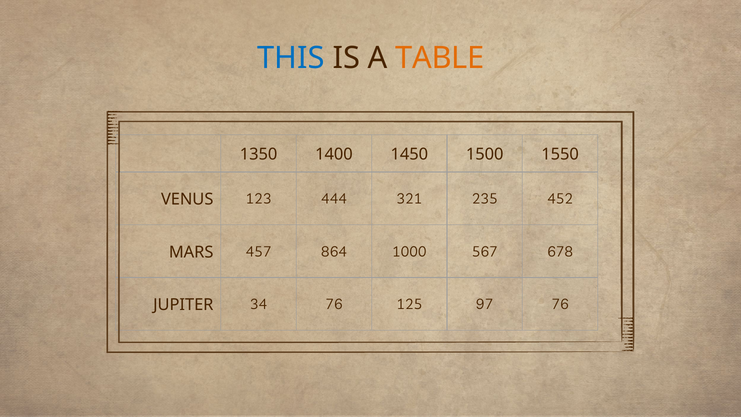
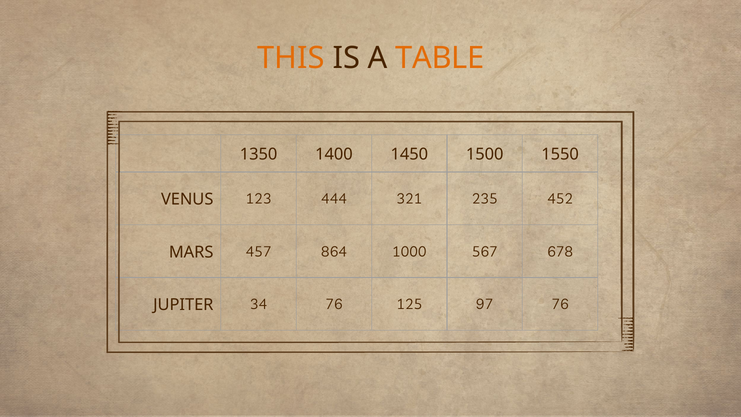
THIS colour: blue -> orange
